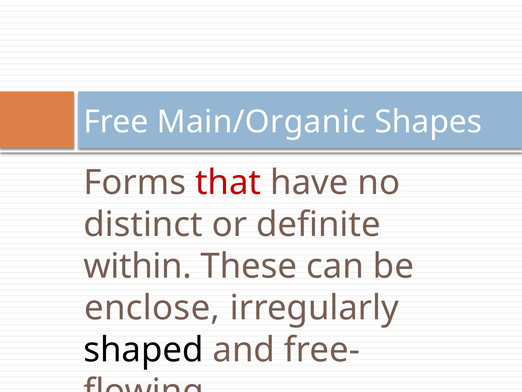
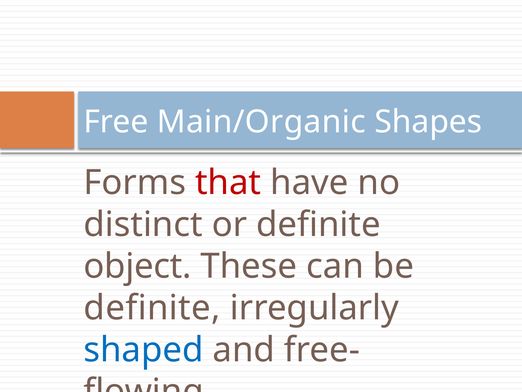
within: within -> object
enclose at (152, 308): enclose -> definite
shaped colour: black -> blue
